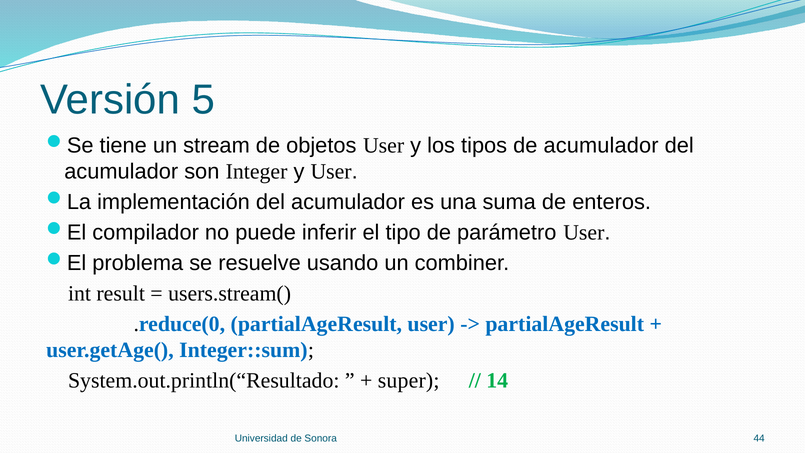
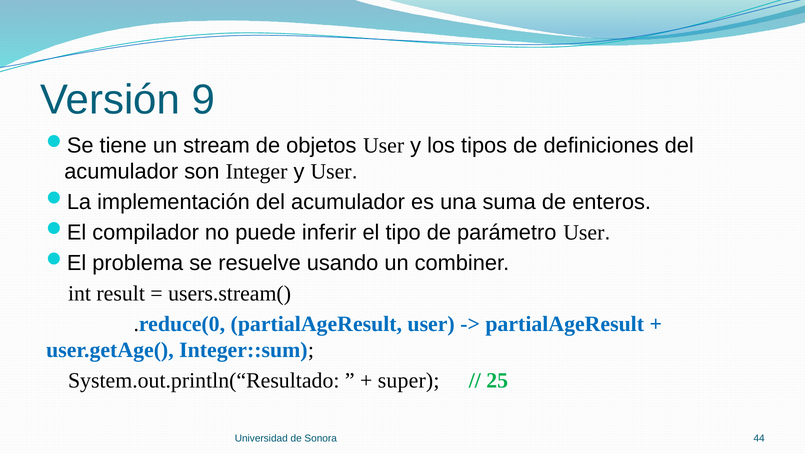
5: 5 -> 9
de acumulador: acumulador -> definiciones
14: 14 -> 25
